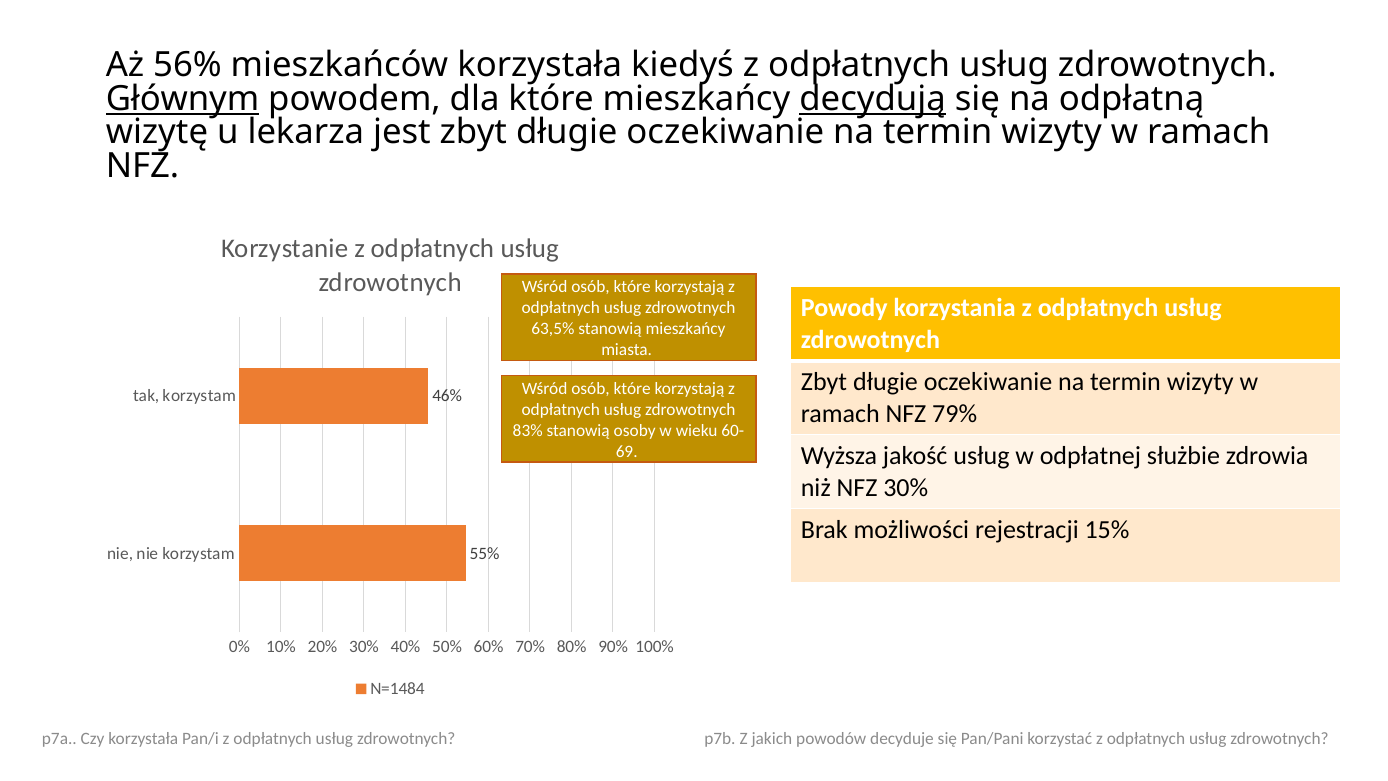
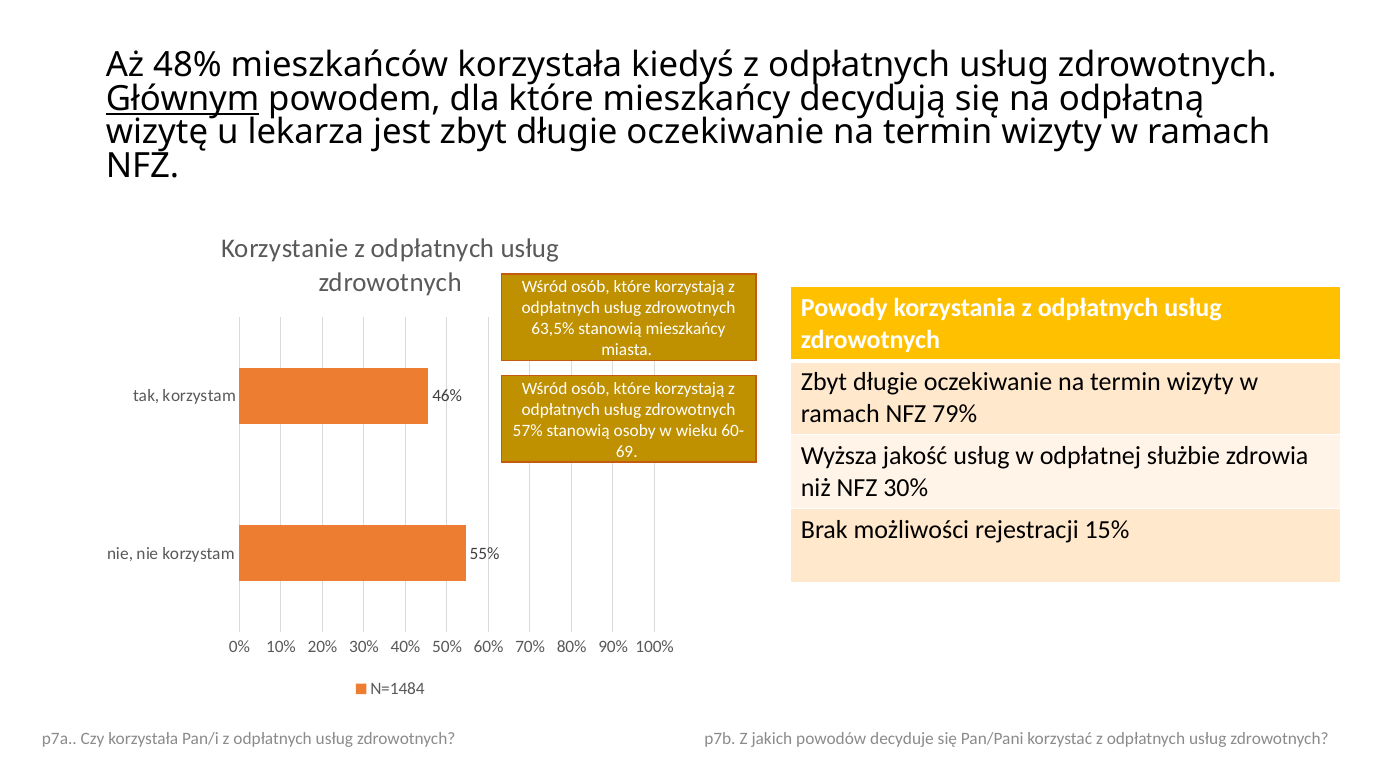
56%: 56% -> 48%
decydują underline: present -> none
83%: 83% -> 57%
